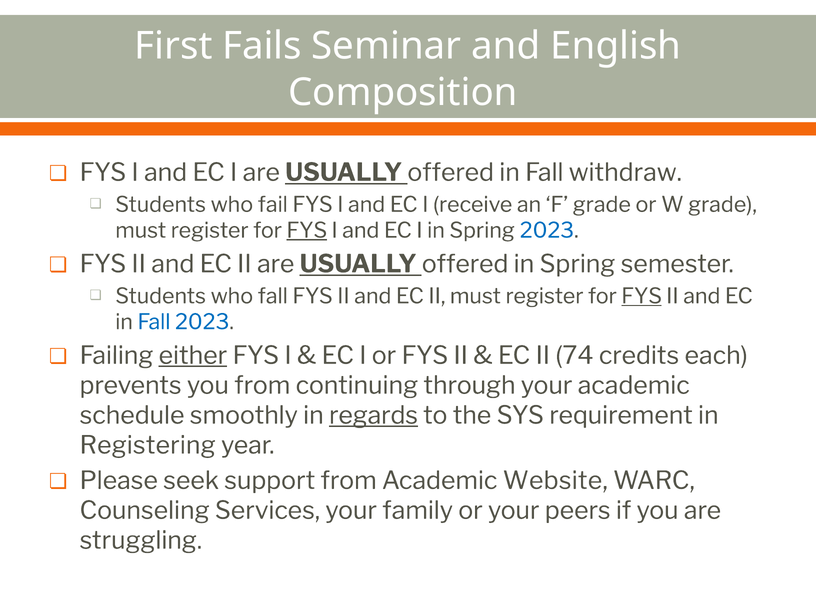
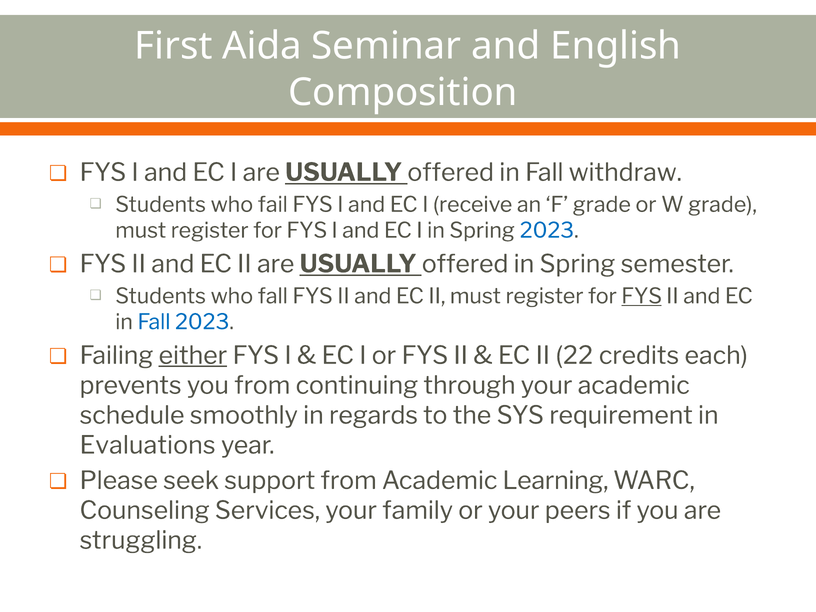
Fails: Fails -> Aida
FYS at (307, 231) underline: present -> none
74: 74 -> 22
regards underline: present -> none
Registering: Registering -> Evaluations
Website: Website -> Learning
